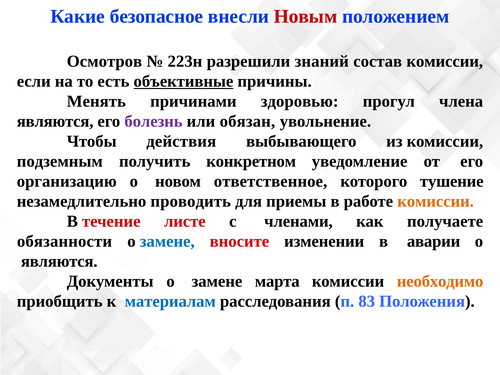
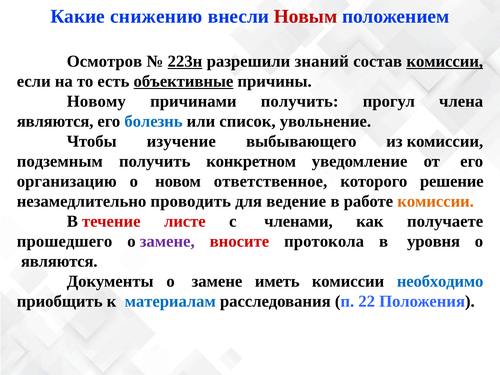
безопасное: безопасное -> снижению
223н underline: none -> present
комиссии at (445, 61) underline: none -> present
Менять: Менять -> Новому
причинами здоровью: здоровью -> получить
болезнь colour: purple -> blue
обязан: обязан -> список
действия: действия -> изучение
тушение: тушение -> решение
приемы: приемы -> ведение
обязанности: обязанности -> прошедшего
замене at (167, 241) colour: blue -> purple
изменении: изменении -> протокола
аварии: аварии -> уровня
марта: марта -> иметь
необходимо colour: orange -> blue
83: 83 -> 22
